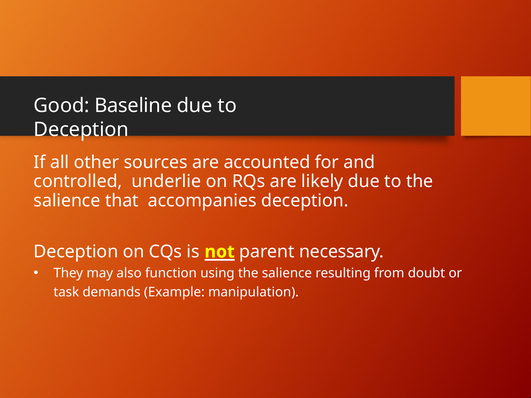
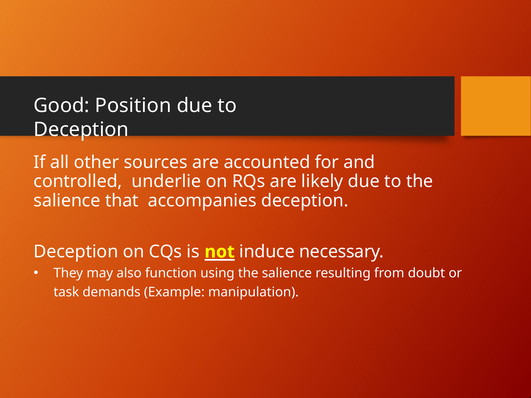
Baseline: Baseline -> Position
parent: parent -> induce
